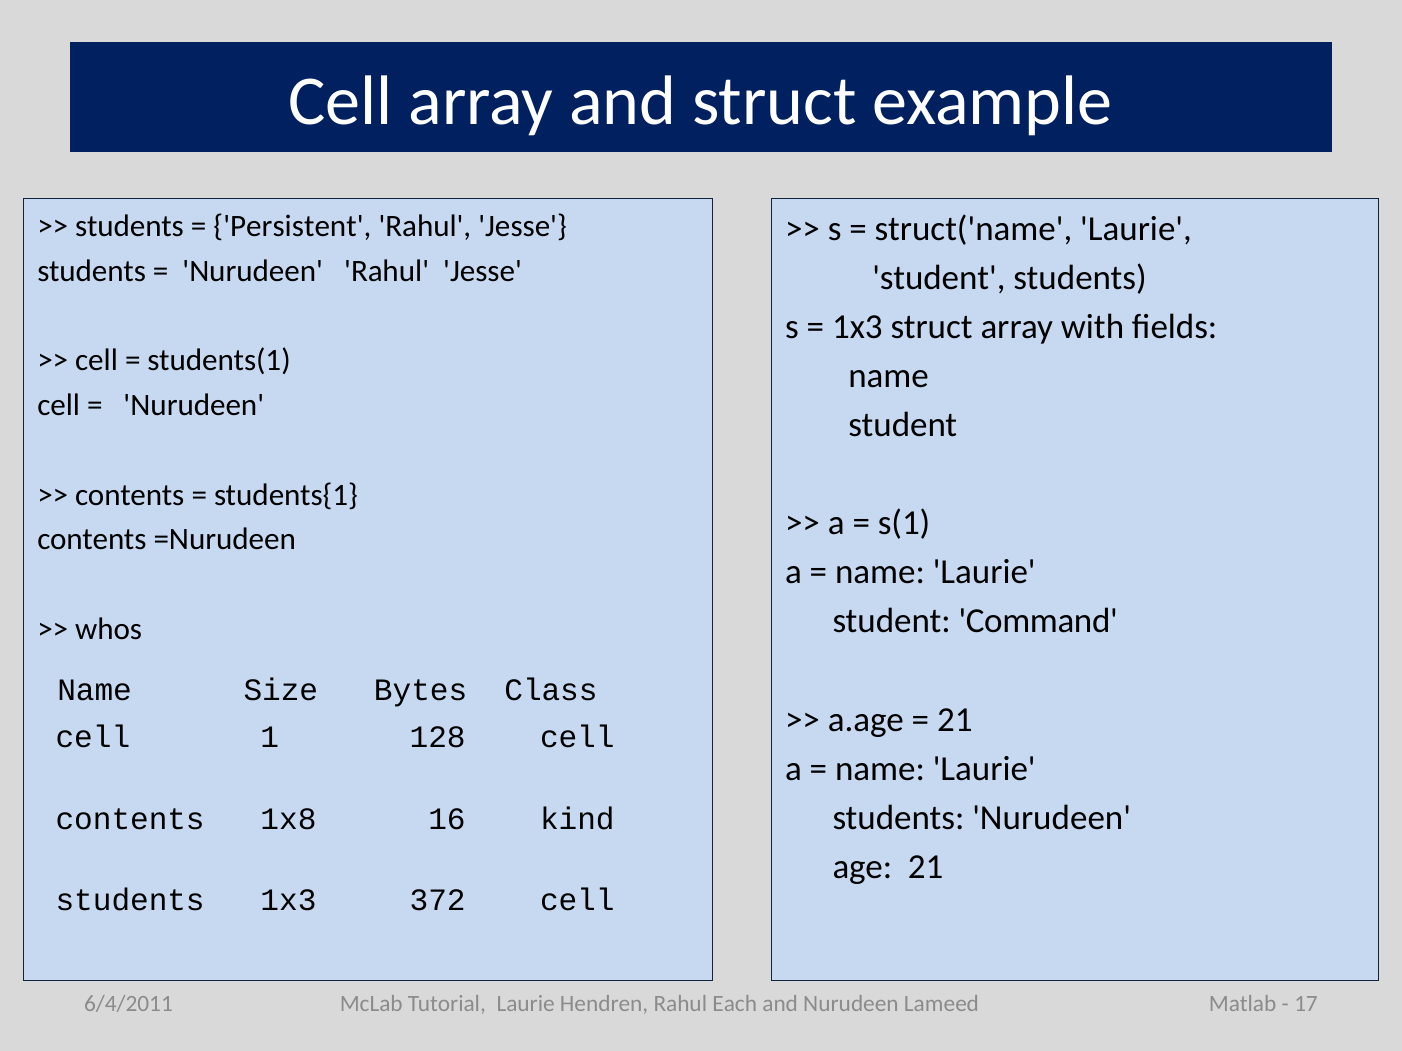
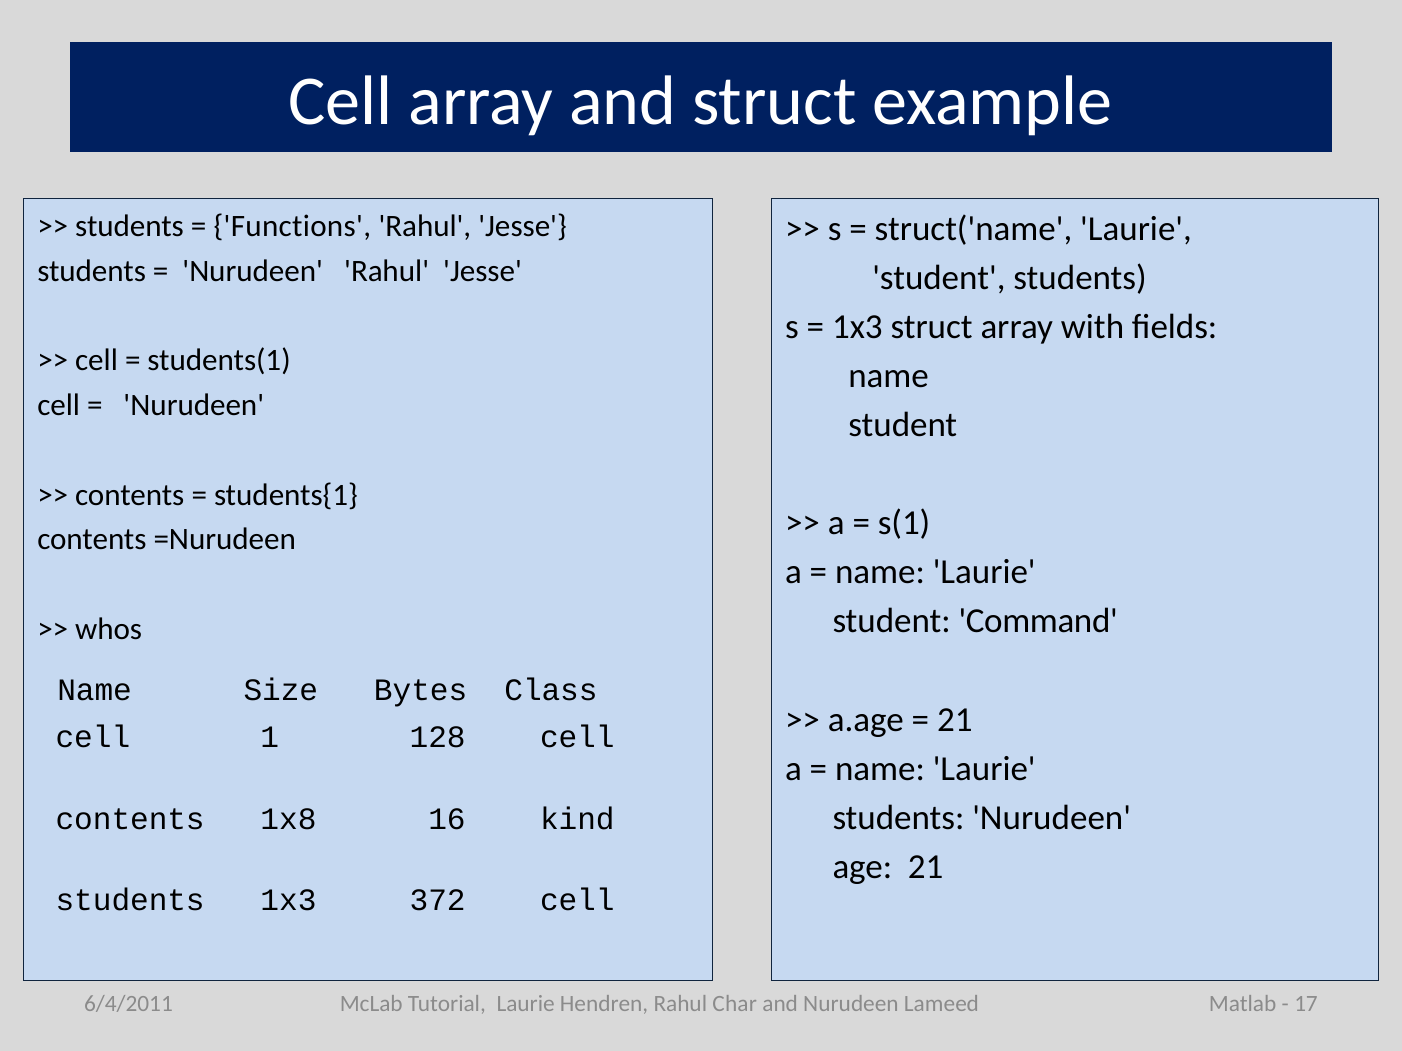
Persistent: Persistent -> Functions
Each: Each -> Char
